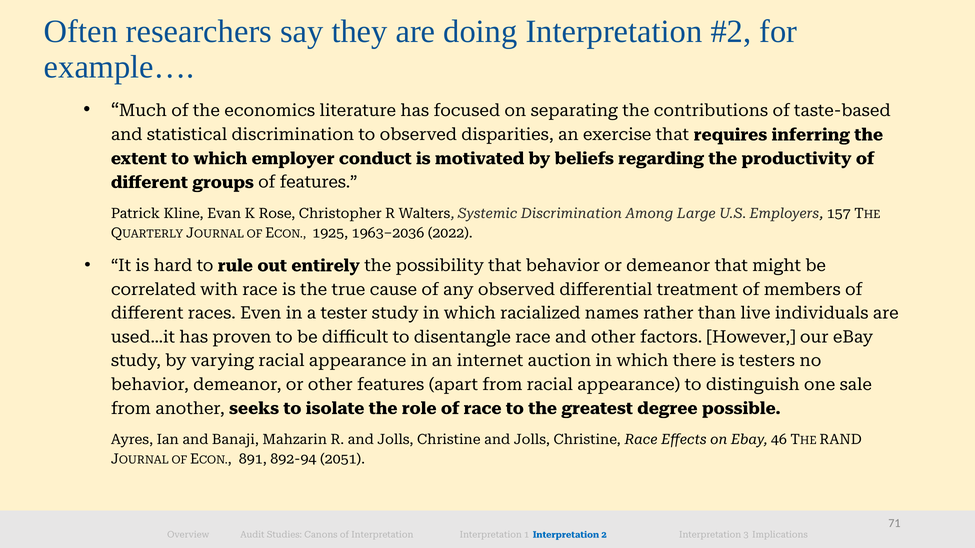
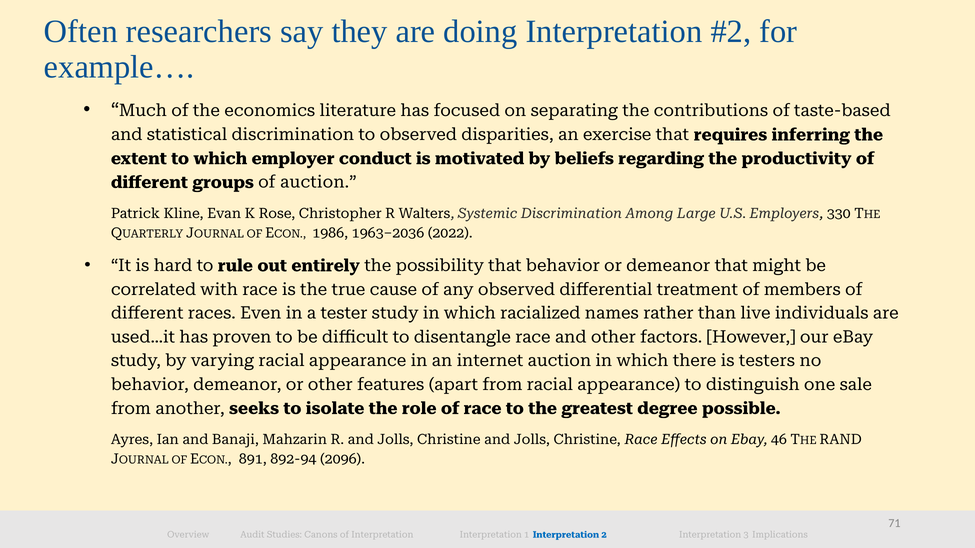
of features: features -> auction
157: 157 -> 330
1925: 1925 -> 1986
2051: 2051 -> 2096
